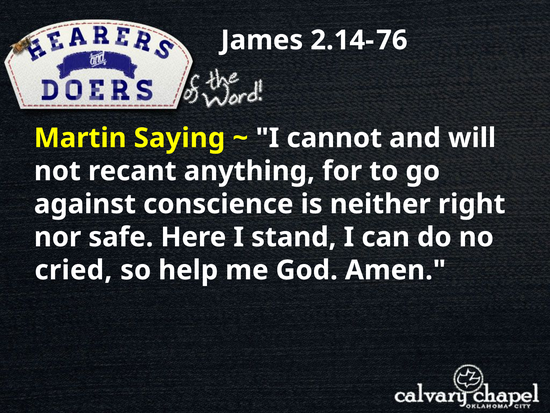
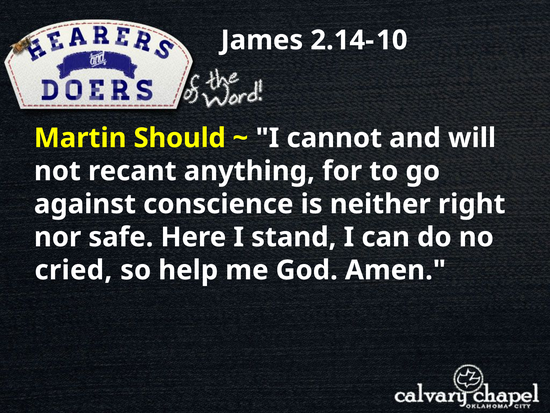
76: 76 -> 10
Saying: Saying -> Should
